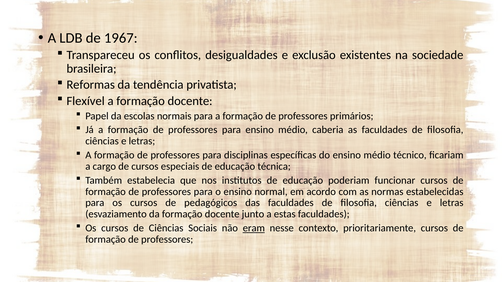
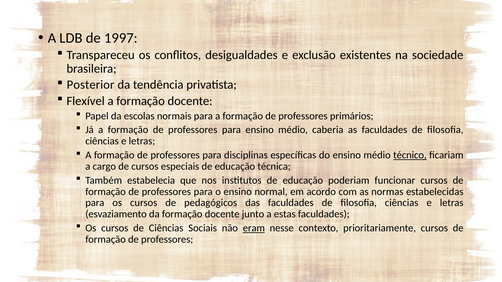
1967: 1967 -> 1997
Reformas: Reformas -> Posterior
técnico underline: none -> present
